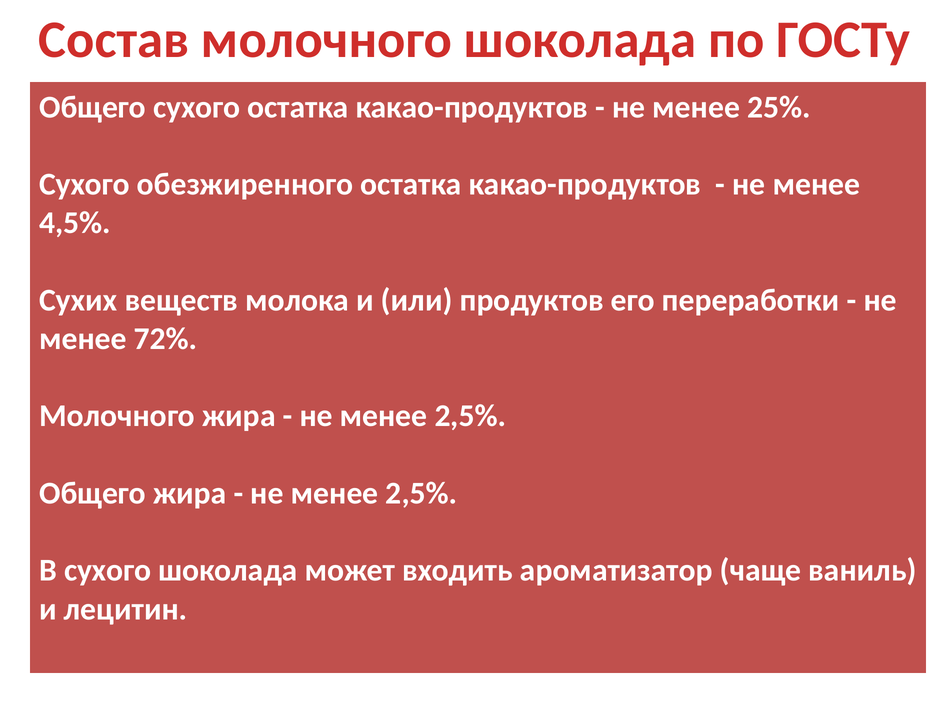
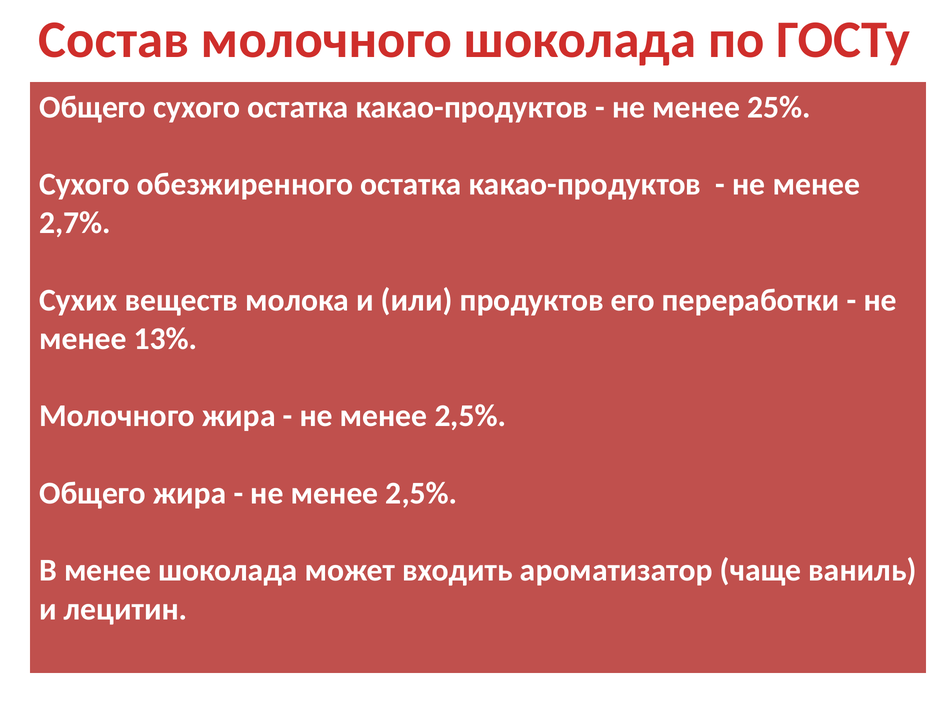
4,5%: 4,5% -> 2,7%
72%: 72% -> 13%
В сухого: сухого -> менее
